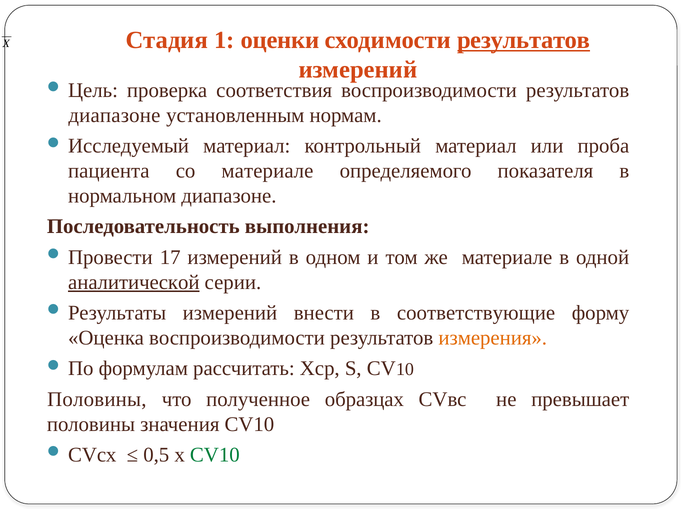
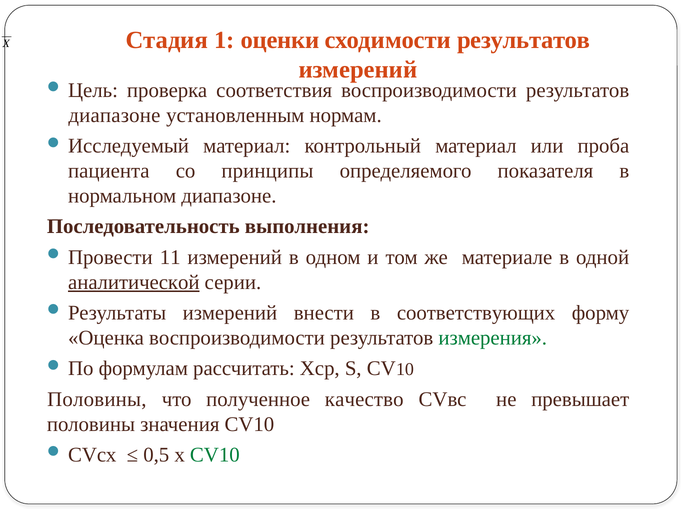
результатов at (524, 40) underline: present -> none
со материале: материале -> принципы
17: 17 -> 11
соответствующие: соответствующие -> соответствующих
измерения colour: orange -> green
образцах: образцах -> качество
